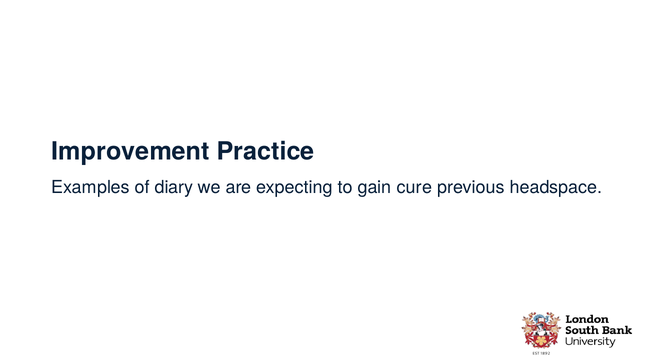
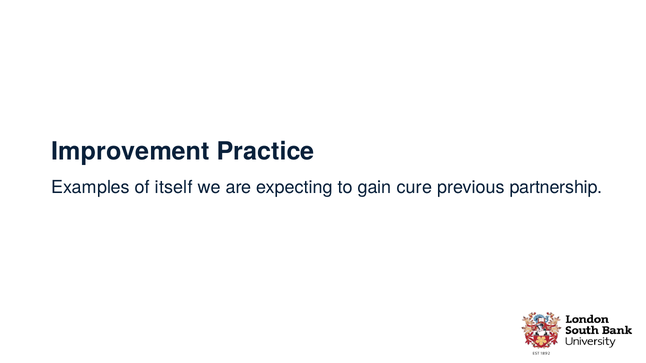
diary: diary -> itself
headspace: headspace -> partnership
